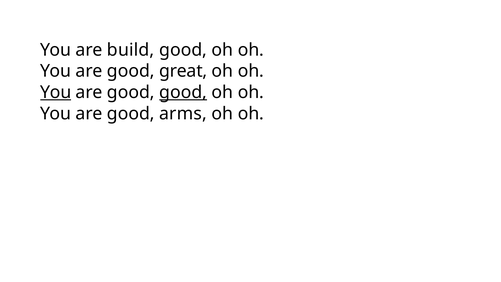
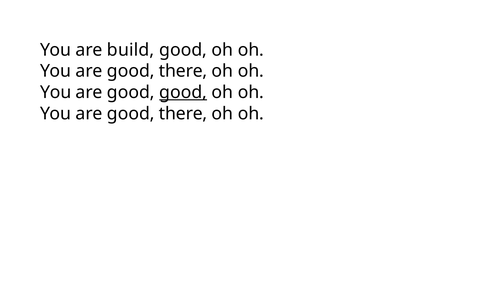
great at (183, 71): great -> there
You at (56, 92) underline: present -> none
arms at (183, 114): arms -> there
